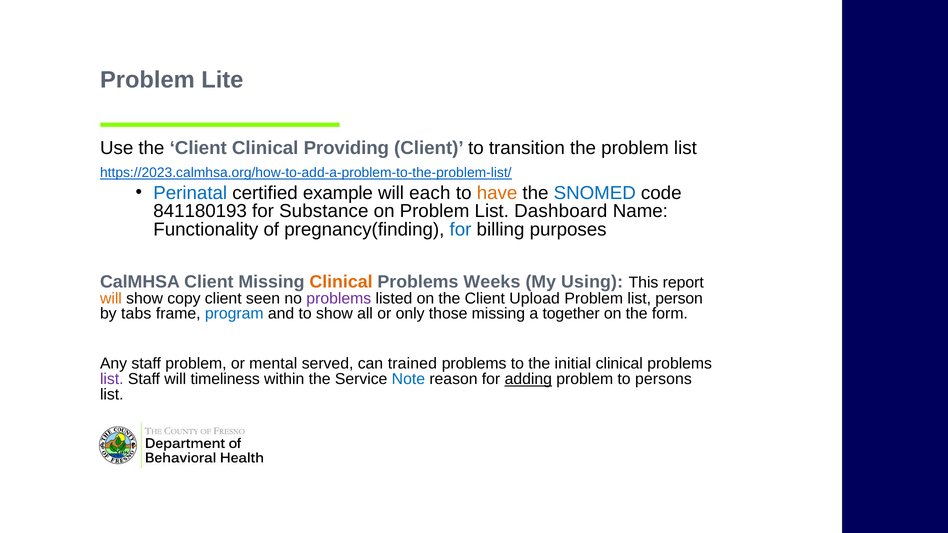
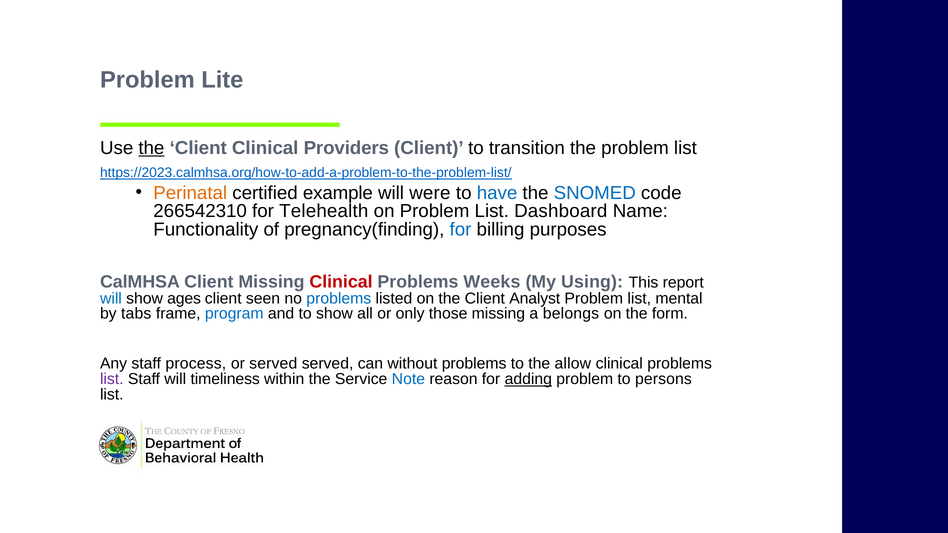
the at (151, 148) underline: none -> present
Providing: Providing -> Providers
Perinatal colour: blue -> orange
each: each -> were
have colour: orange -> blue
841180193: 841180193 -> 266542310
Substance: Substance -> Telehealth
Clinical at (341, 282) colour: orange -> red
will at (111, 298) colour: orange -> blue
copy: copy -> ages
problems at (339, 298) colour: purple -> blue
Upload: Upload -> Analyst
person: person -> mental
together: together -> belongs
staff problem: problem -> process
or mental: mental -> served
trained: trained -> without
initial: initial -> allow
